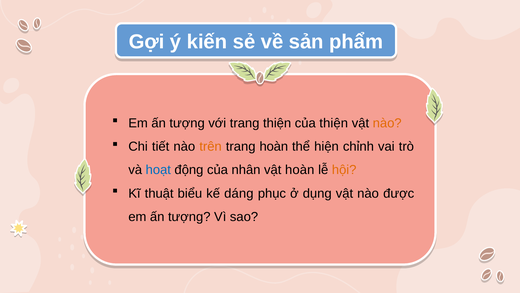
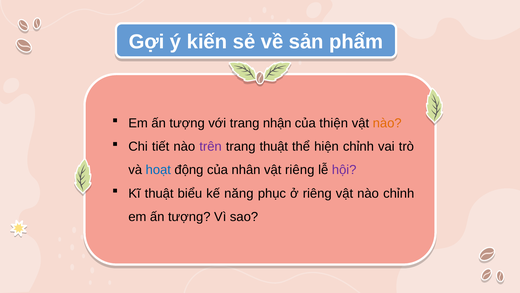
trang thiện: thiện -> nhận
trên colour: orange -> purple
trang hoàn: hoàn -> thuật
vật hoàn: hoàn -> riêng
hội colour: orange -> purple
dáng: dáng -> năng
ở dụng: dụng -> riêng
nào được: được -> chỉnh
